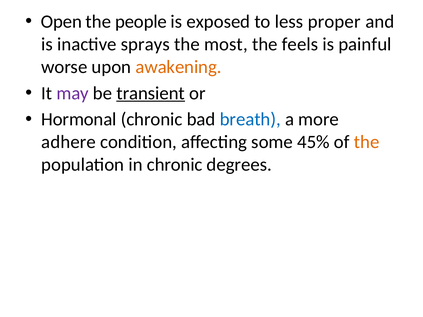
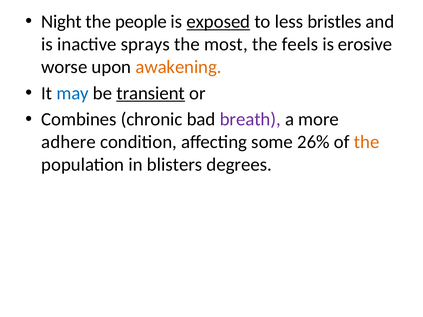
Open: Open -> Night
exposed underline: none -> present
proper: proper -> bristles
painful: painful -> erosive
may colour: purple -> blue
Hormonal: Hormonal -> Combines
breath colour: blue -> purple
45%: 45% -> 26%
in chronic: chronic -> blisters
